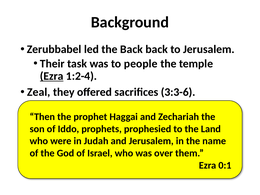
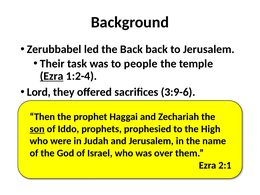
Zeal: Zeal -> Lord
3:3-6: 3:3-6 -> 3:9-6
son underline: none -> present
Land: Land -> High
0:1: 0:1 -> 2:1
